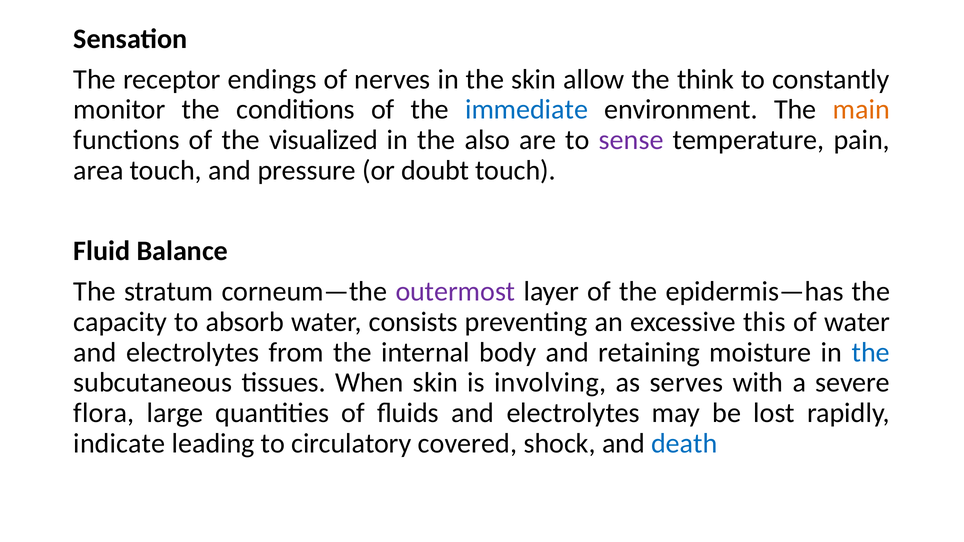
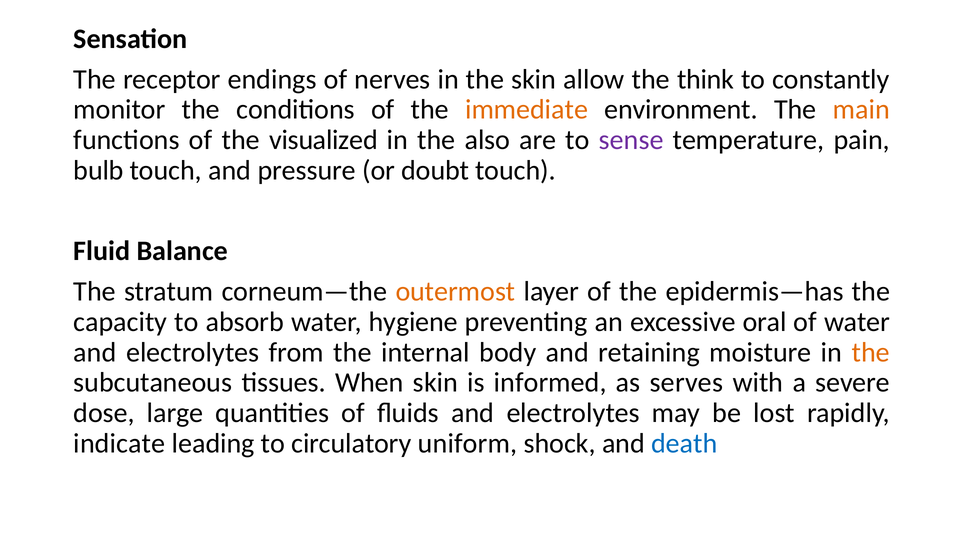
immediate colour: blue -> orange
area: area -> bulb
outermost colour: purple -> orange
consists: consists -> hygiene
this: this -> oral
the at (871, 352) colour: blue -> orange
involving: involving -> informed
flora: flora -> dose
covered: covered -> uniform
